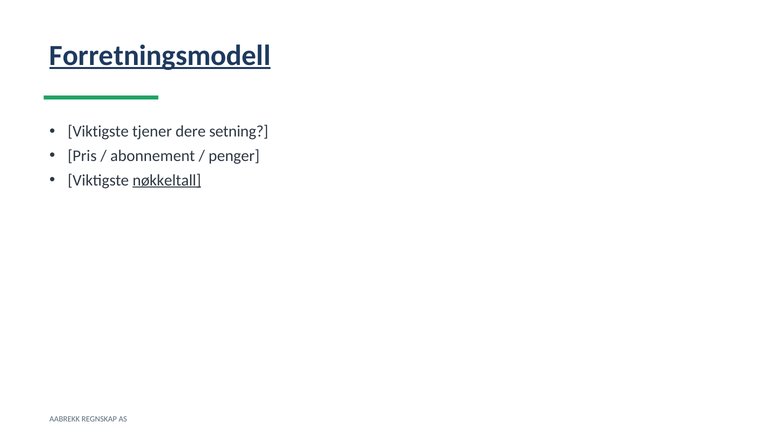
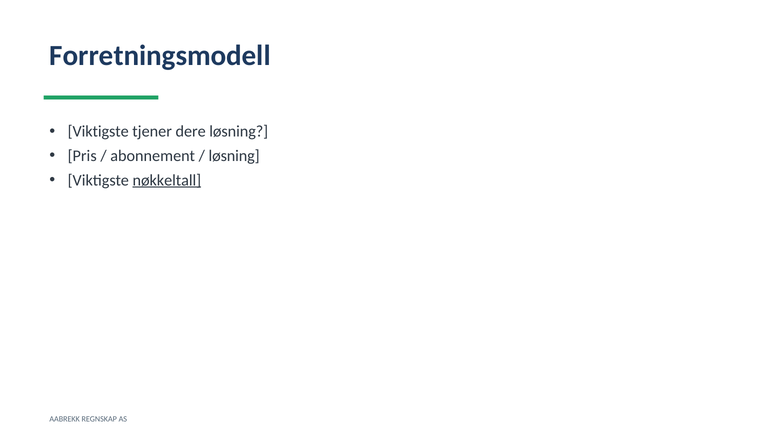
Forretningsmodell underline: present -> none
dere setning: setning -> løsning
penger at (234, 156): penger -> løsning
